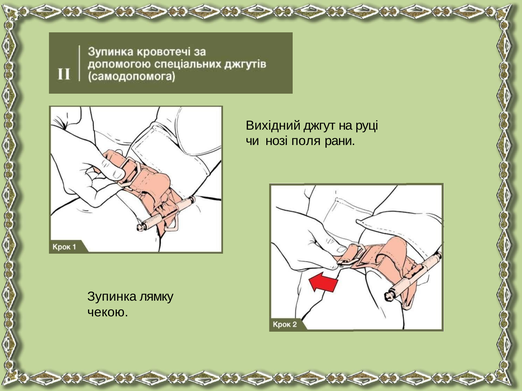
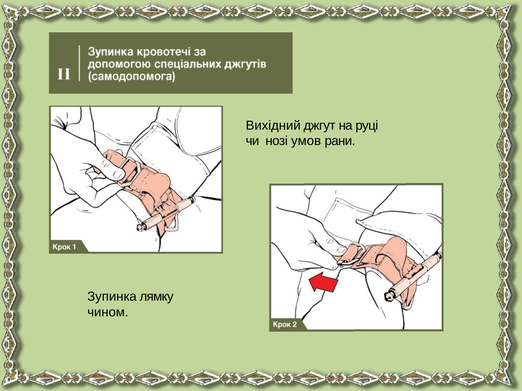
поля: поля -> умов
чекою: чекою -> чином
